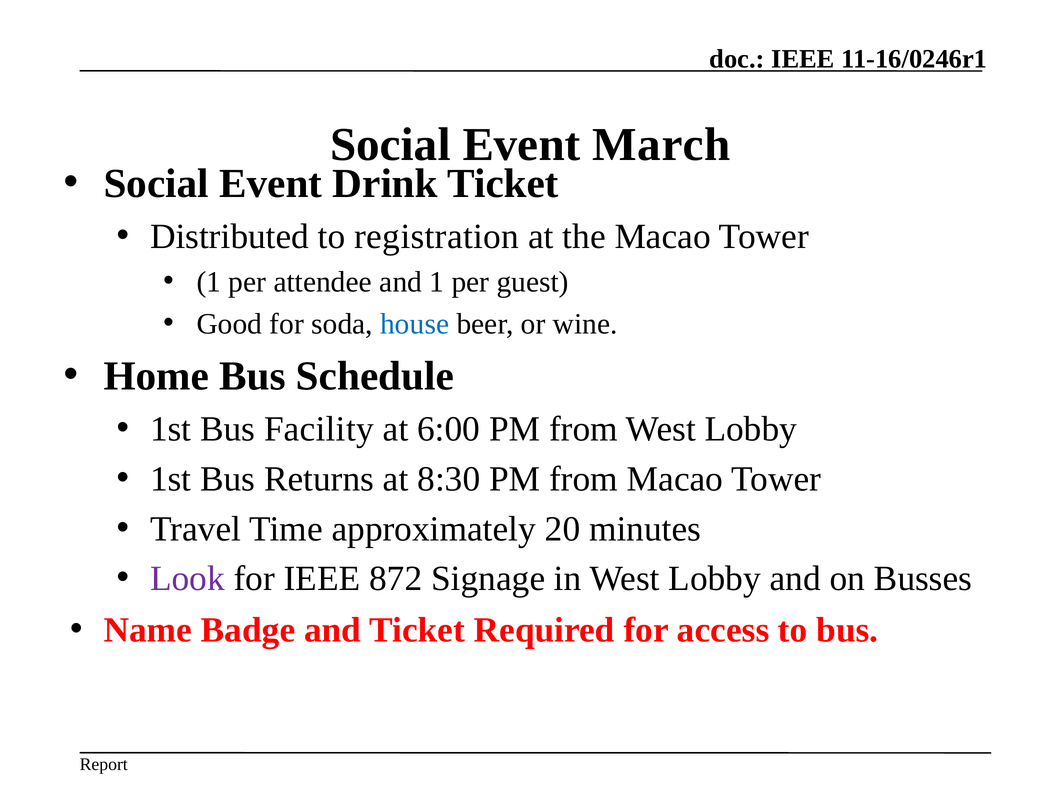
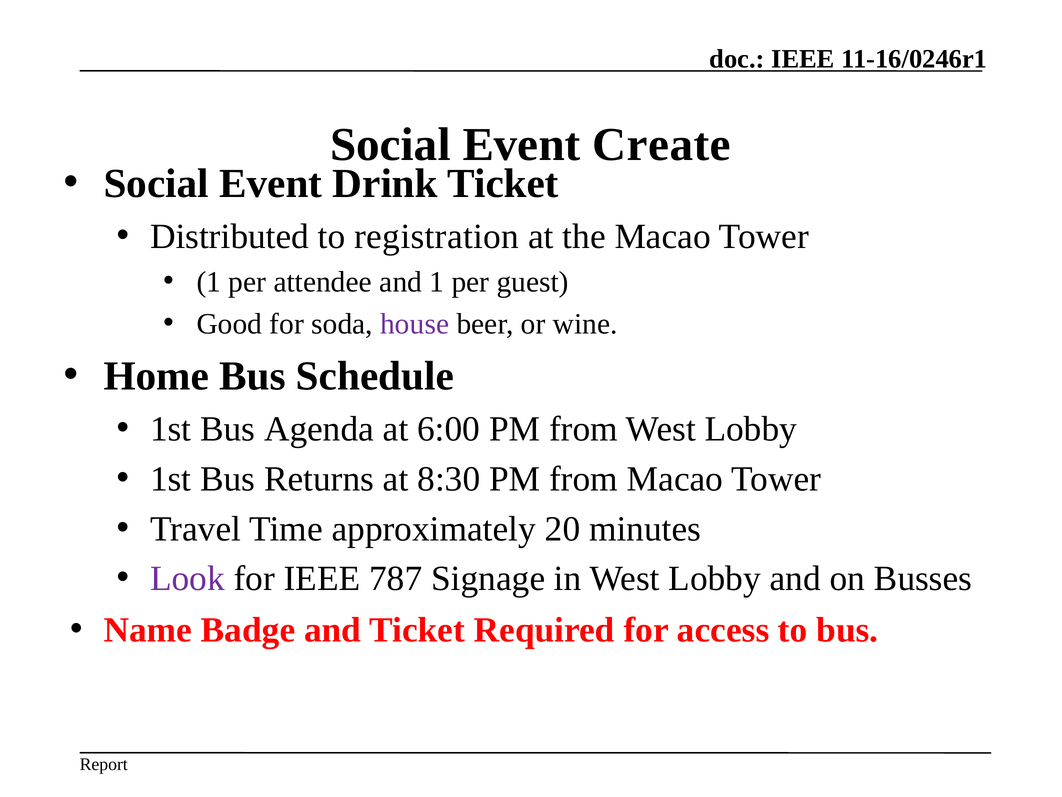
March: March -> Create
house colour: blue -> purple
Facility: Facility -> Agenda
872: 872 -> 787
